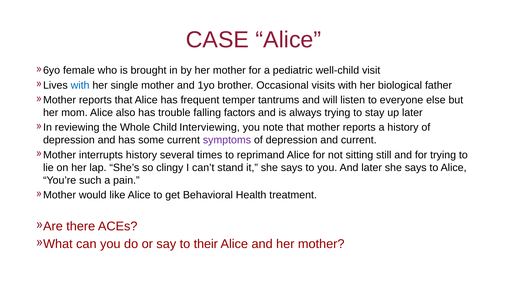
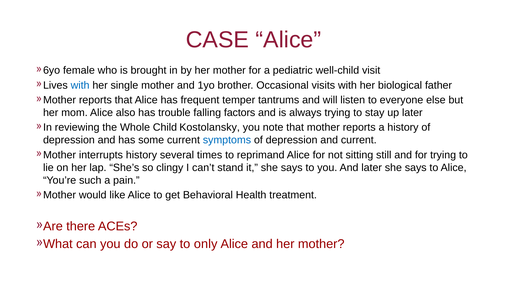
Interviewing: Interviewing -> Kostolansky
symptoms colour: purple -> blue
their: their -> only
